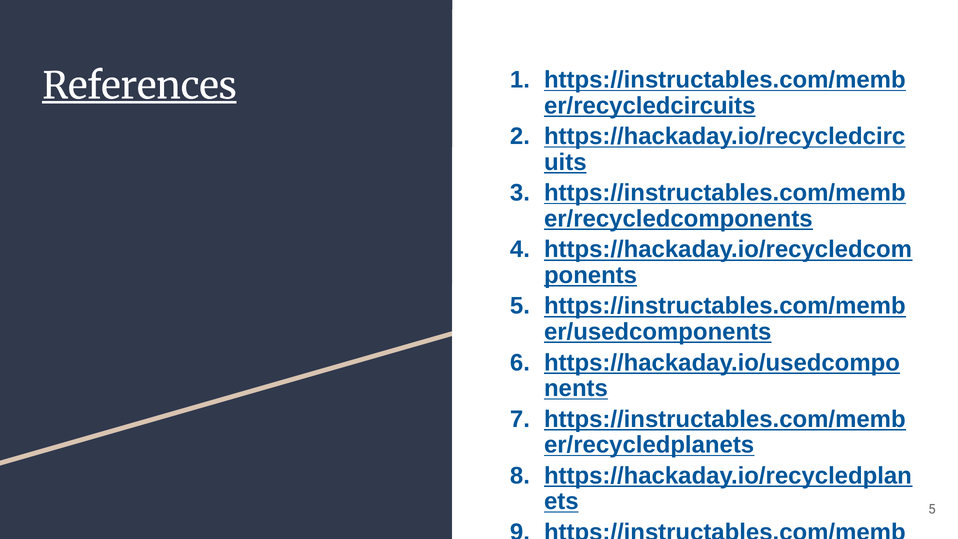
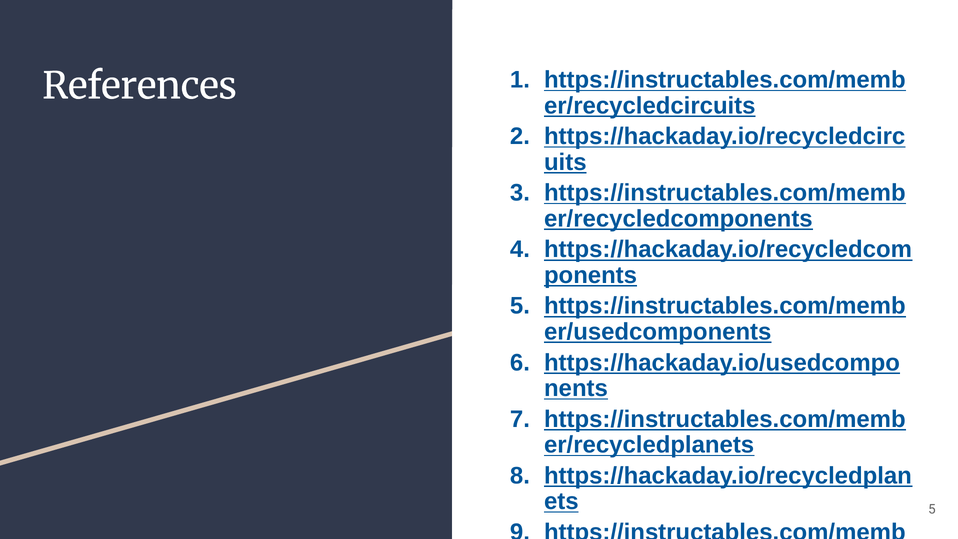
References underline: present -> none
